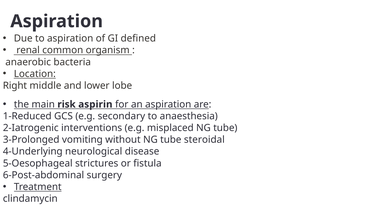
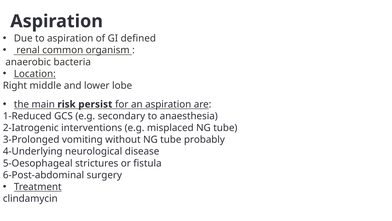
aspirin: aspirin -> persist
steroidal: steroidal -> probably
